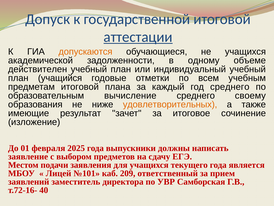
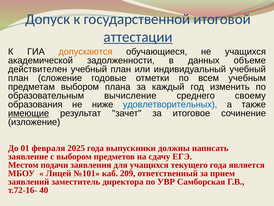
одному: одному -> данных
учащийся: учащийся -> сложение
предметам итоговой: итоговой -> выбором
год среднего: среднего -> изменить
удовлетворительных colour: orange -> blue
имеющие underline: none -> present
